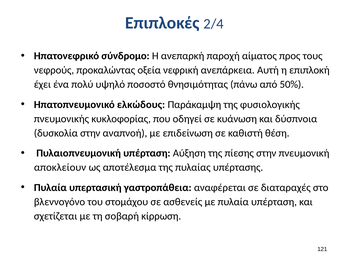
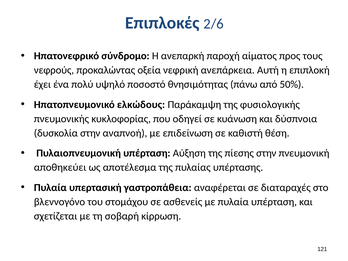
2/4: 2/4 -> 2/6
αποκλείουν: αποκλείουν -> αποθηκεύει
